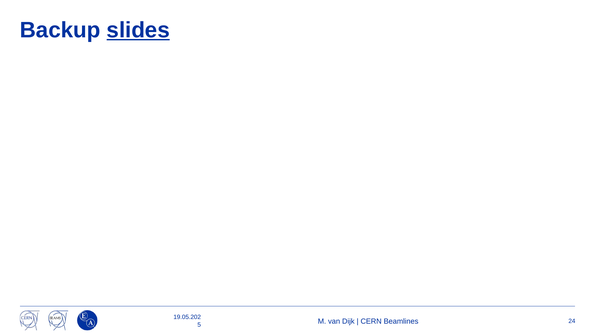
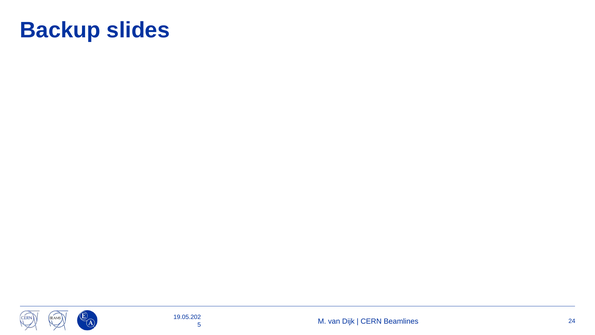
slides underline: present -> none
